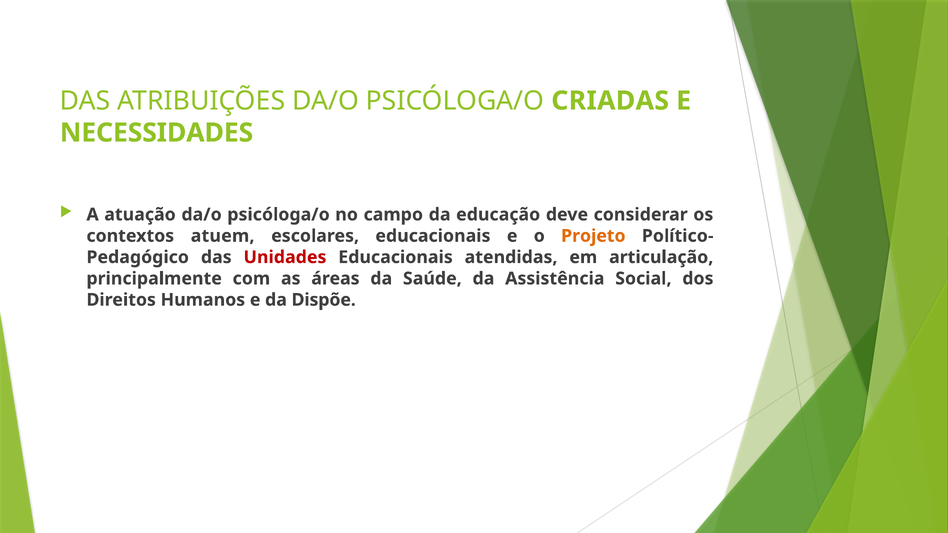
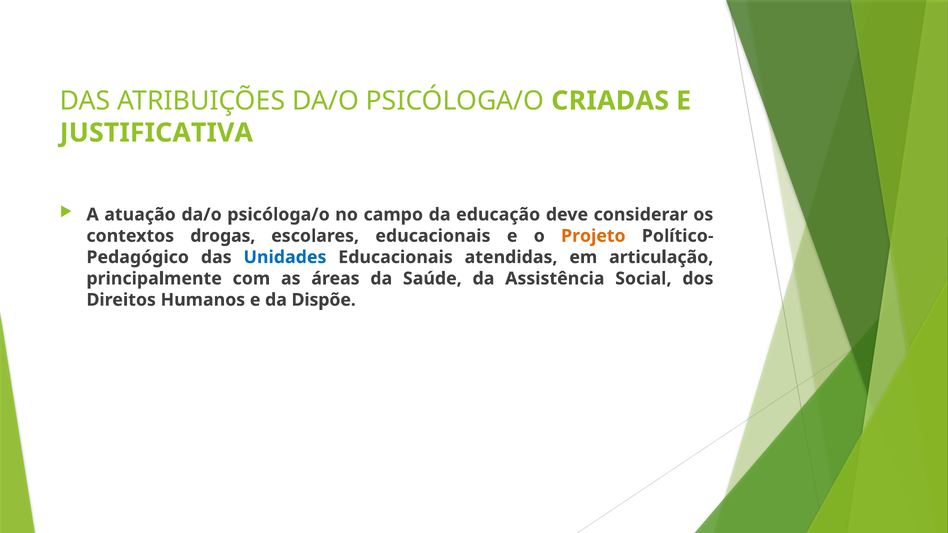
NECESSIDADES: NECESSIDADES -> JUSTIFICATIVA
atuem: atuem -> drogas
Unidades colour: red -> blue
